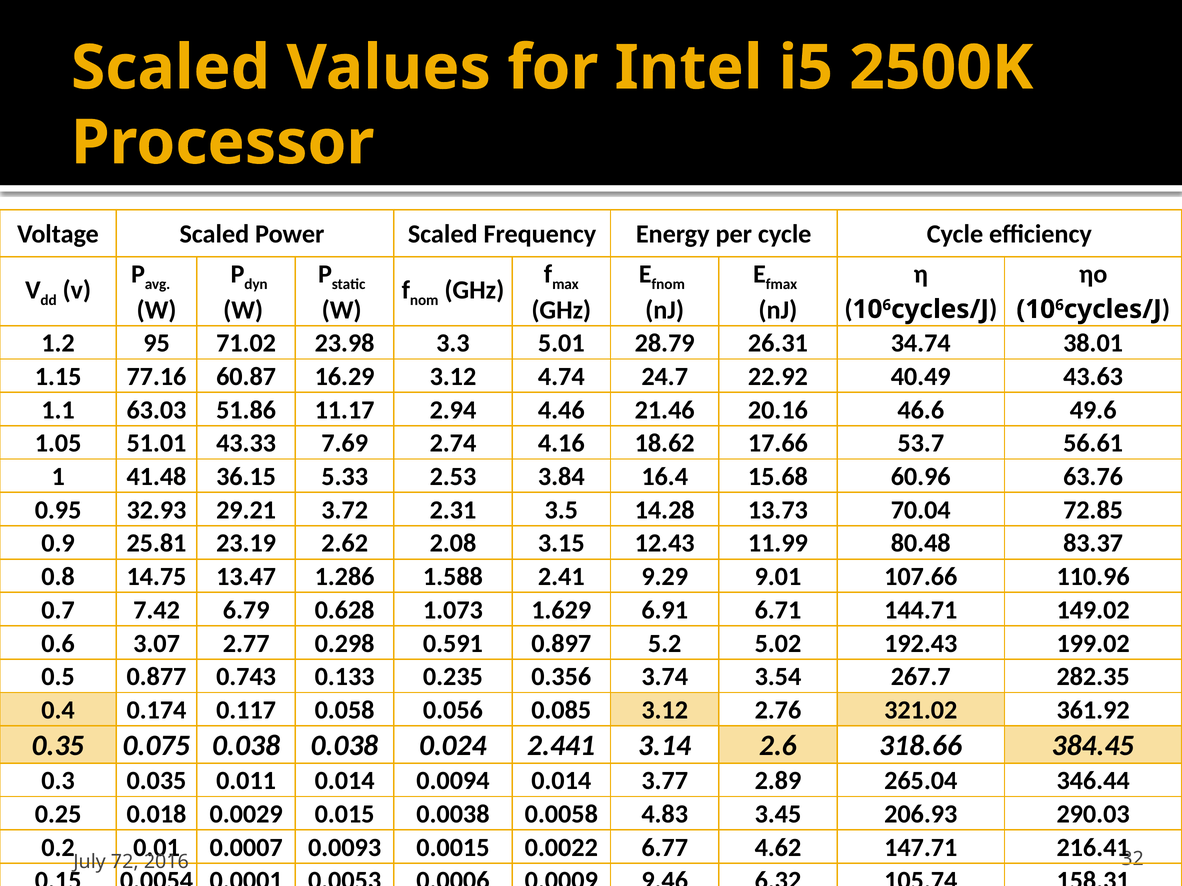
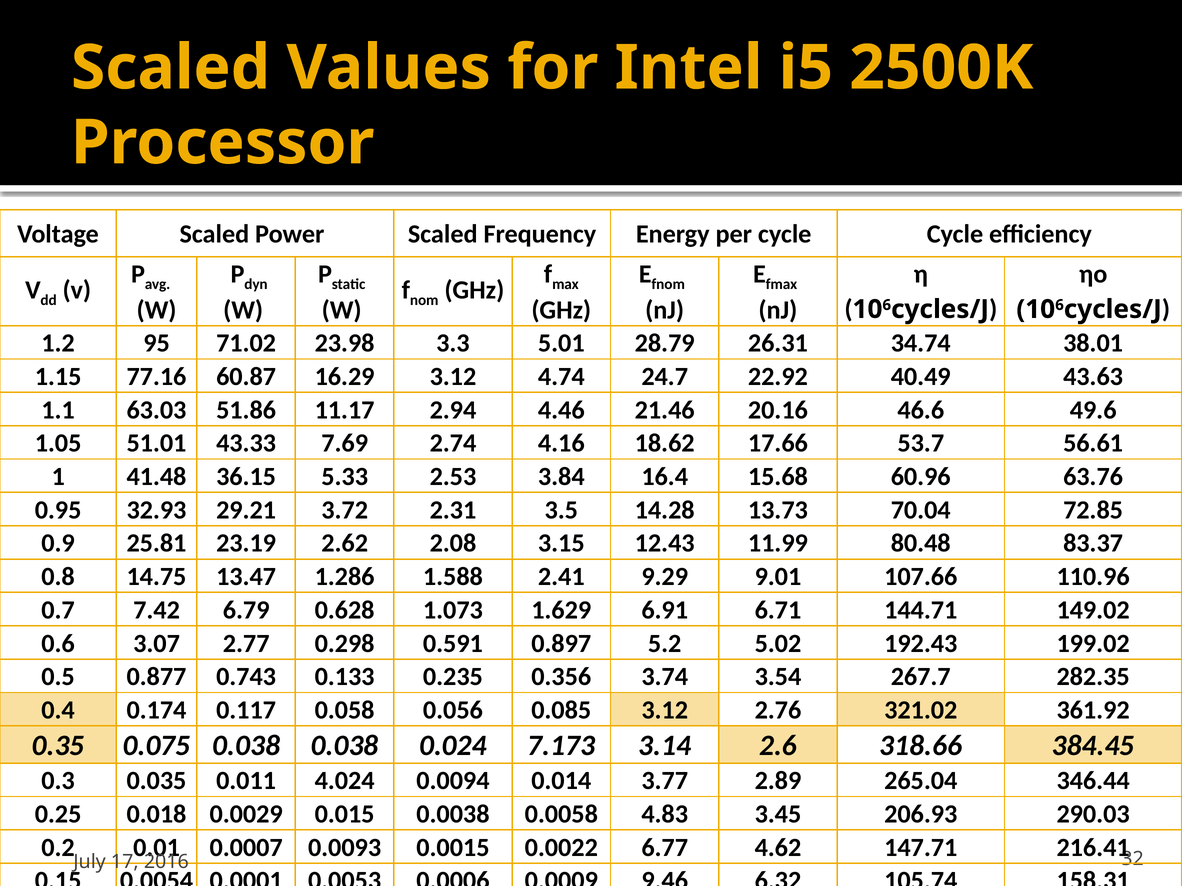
2.441: 2.441 -> 7.173
0.011 0.014: 0.014 -> 4.024
72: 72 -> 17
